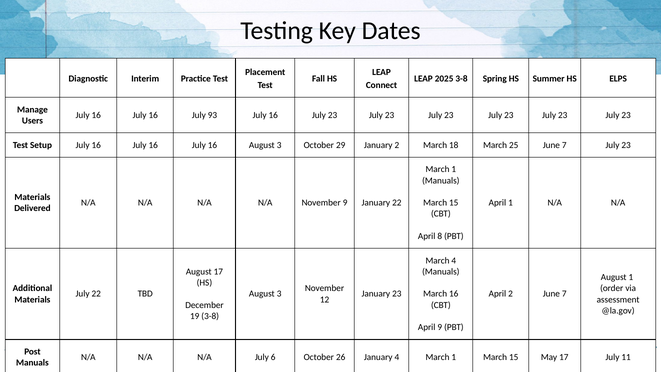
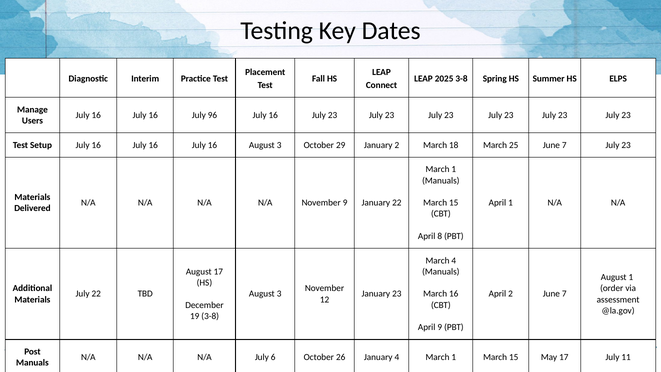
93: 93 -> 96
